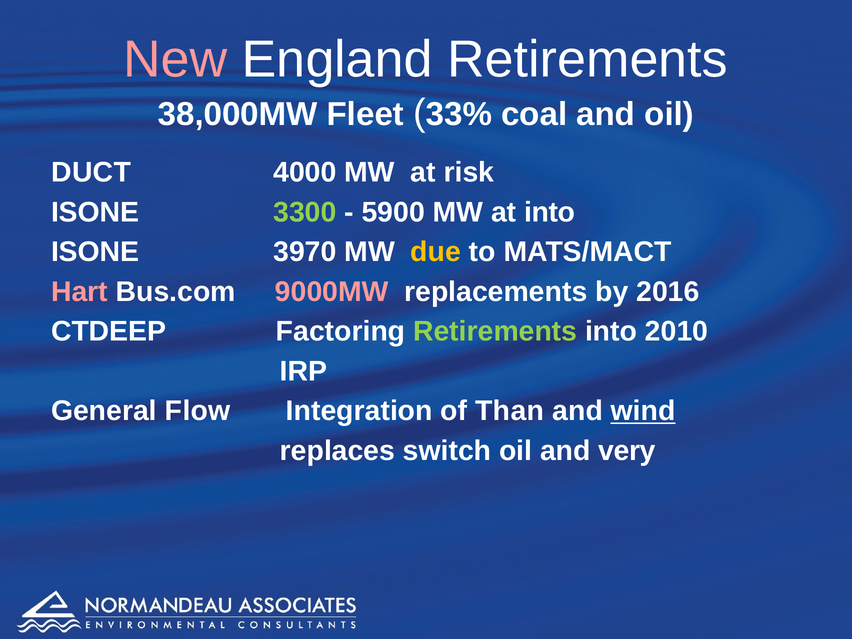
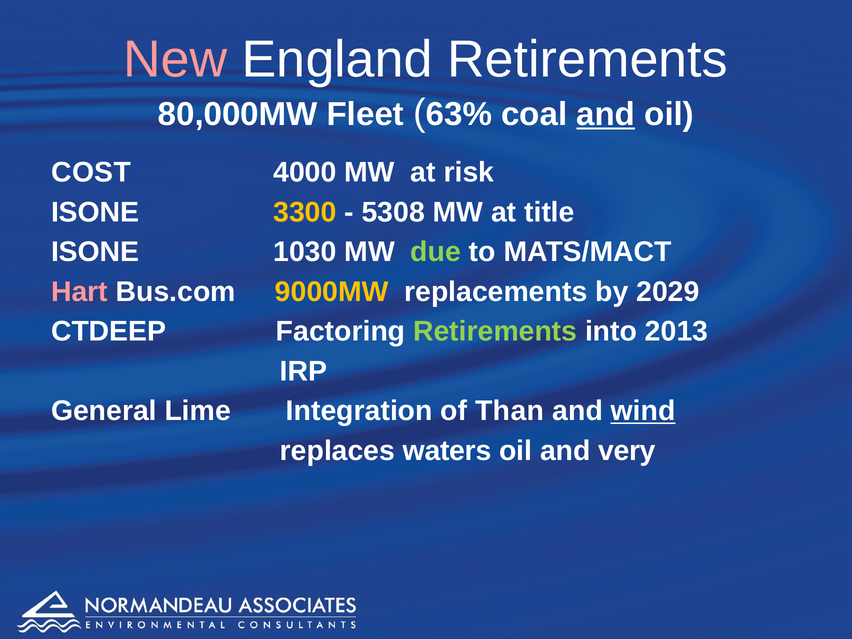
38,000MW: 38,000MW -> 80,000MW
33%: 33% -> 63%
and at (606, 114) underline: none -> present
DUCT: DUCT -> COST
3300 colour: light green -> yellow
5900: 5900 -> 5308
at into: into -> title
3970: 3970 -> 1030
due colour: yellow -> light green
9000MW colour: pink -> yellow
2016: 2016 -> 2029
2010: 2010 -> 2013
Flow: Flow -> Lime
switch: switch -> waters
